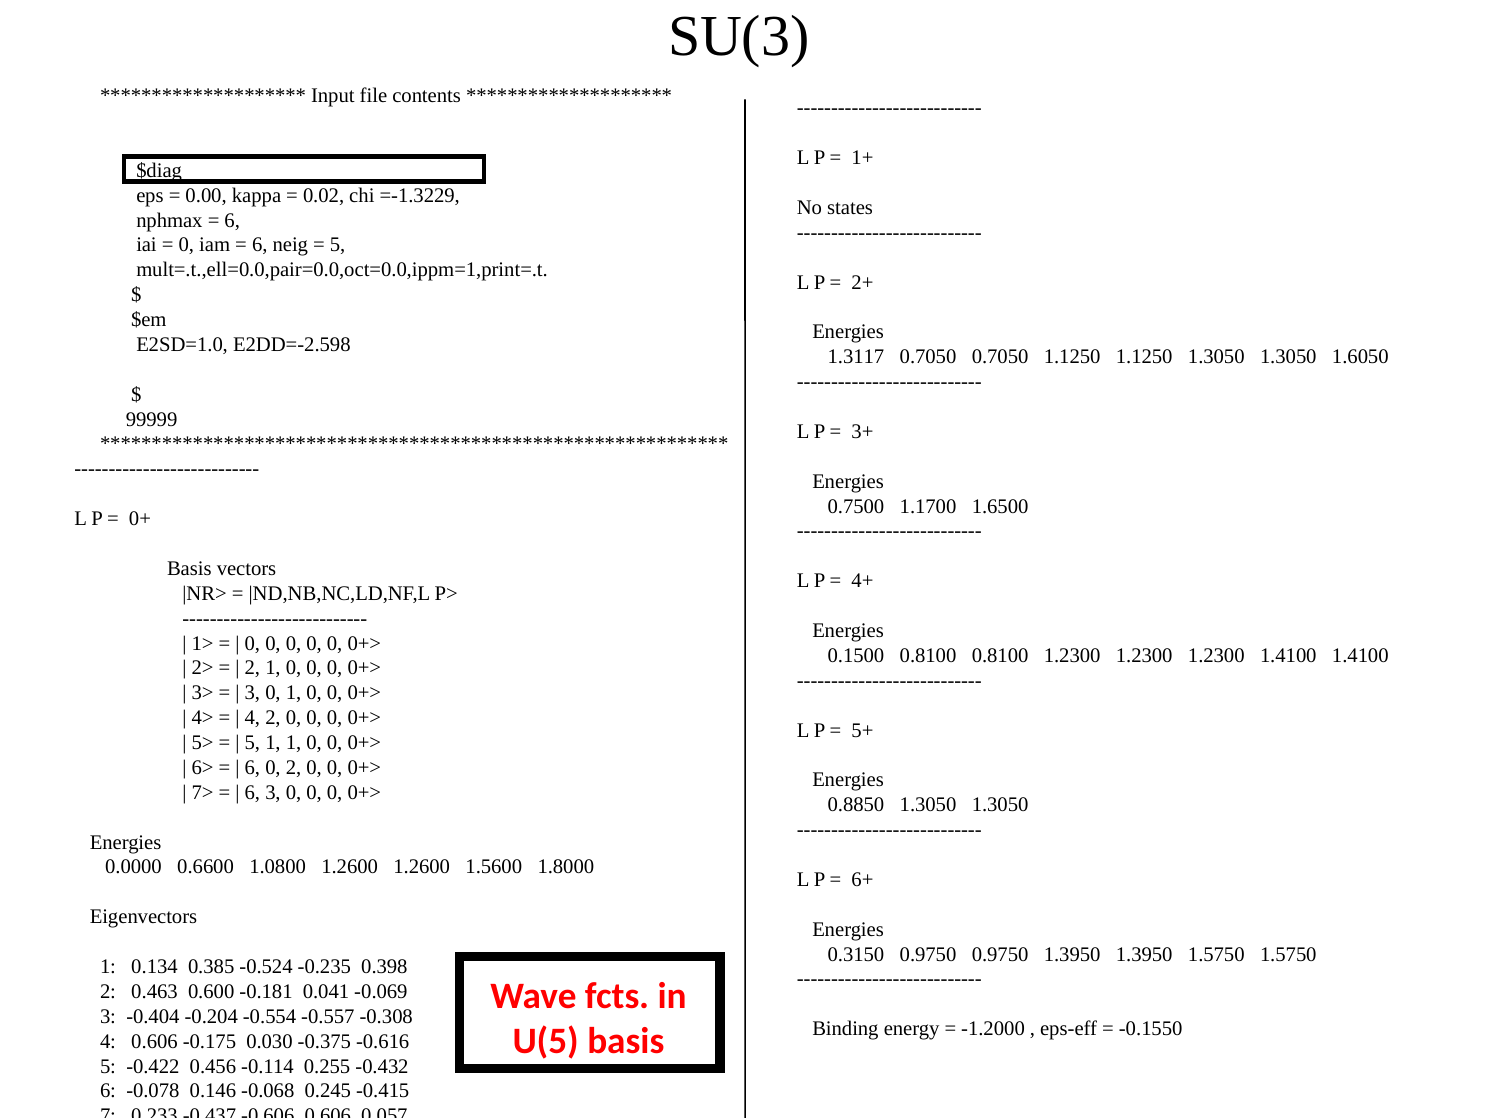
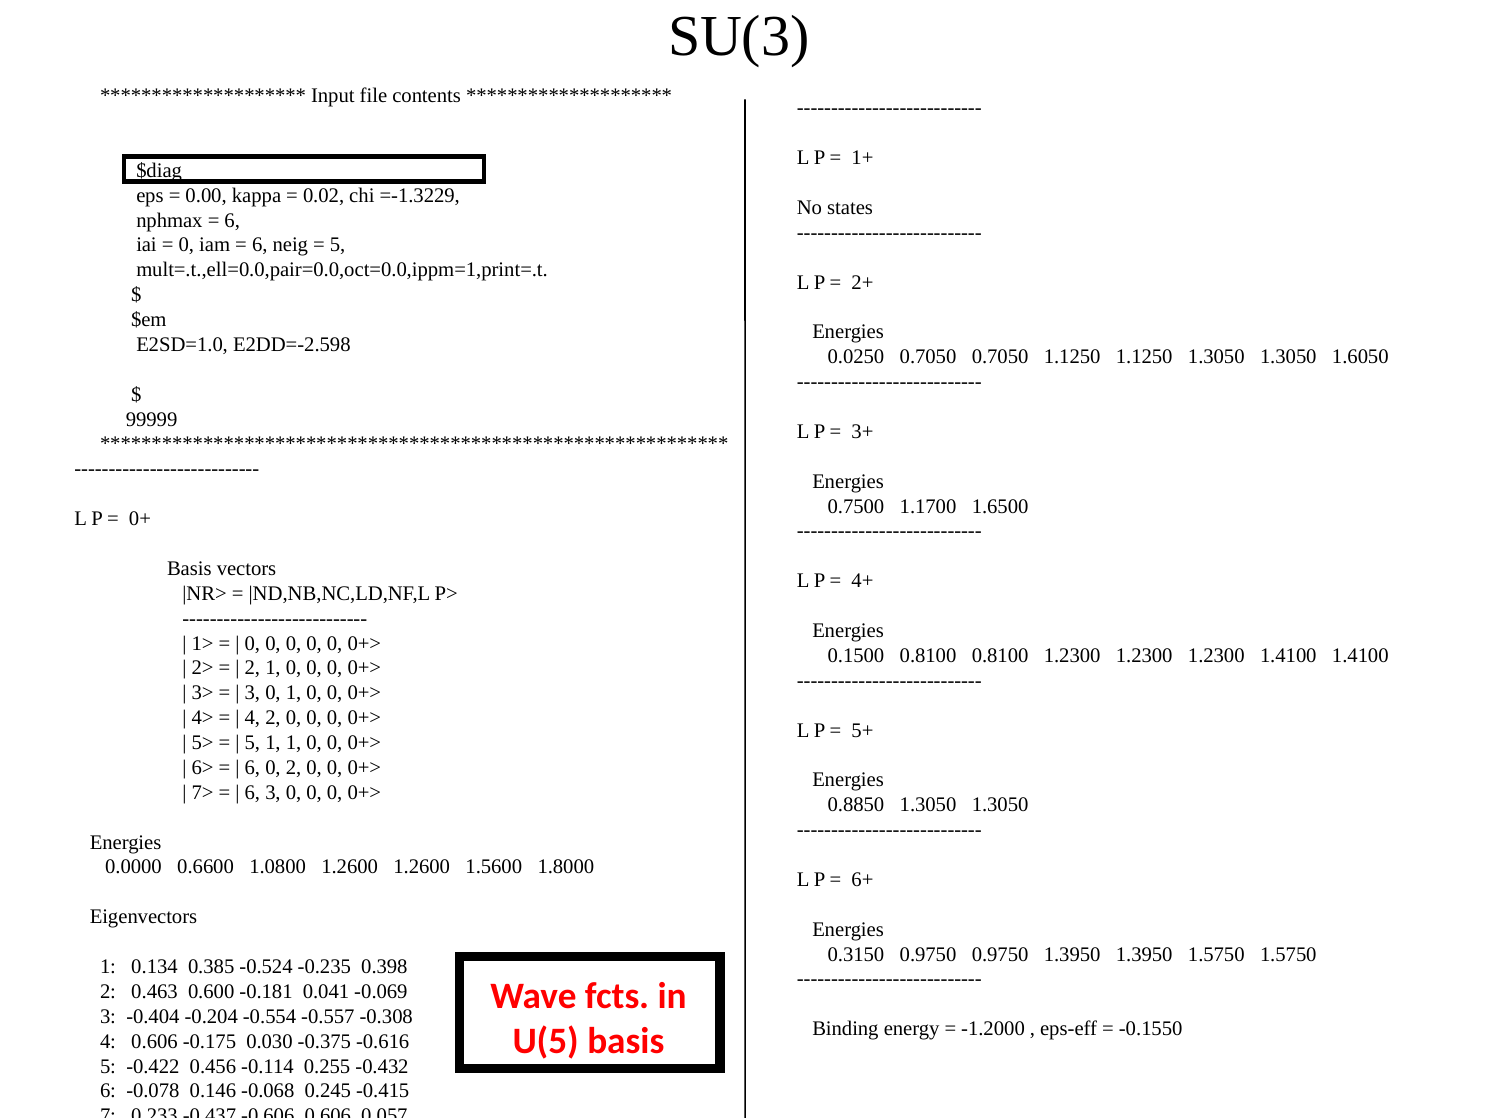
1.3117: 1.3117 -> 0.0250
